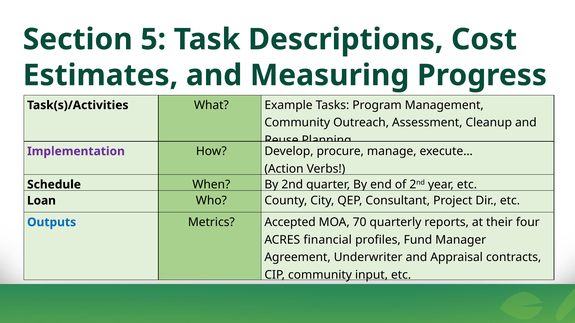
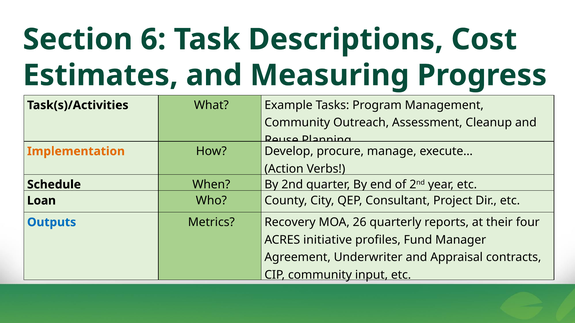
5: 5 -> 6
Implementation colour: purple -> orange
Accepted: Accepted -> Recovery
70: 70 -> 26
financial: financial -> initiative
